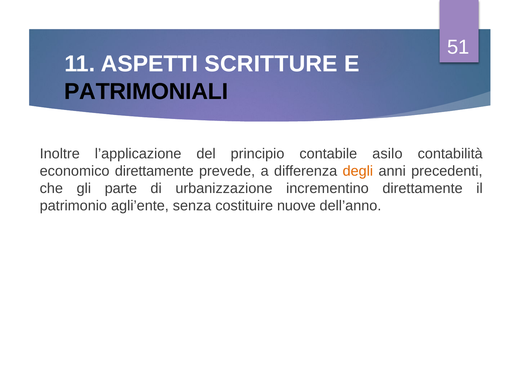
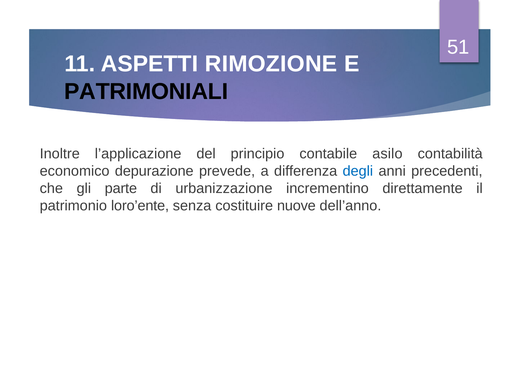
SCRITTURE: SCRITTURE -> RIMOZIONE
economico direttamente: direttamente -> depurazione
degli colour: orange -> blue
agli’ente: agli’ente -> loro’ente
